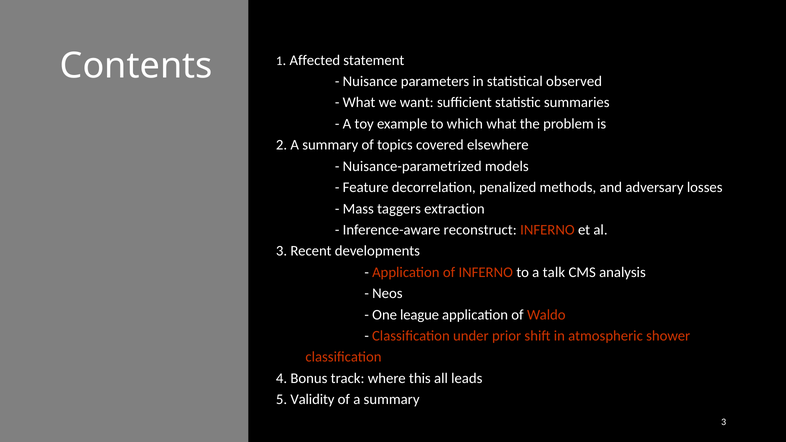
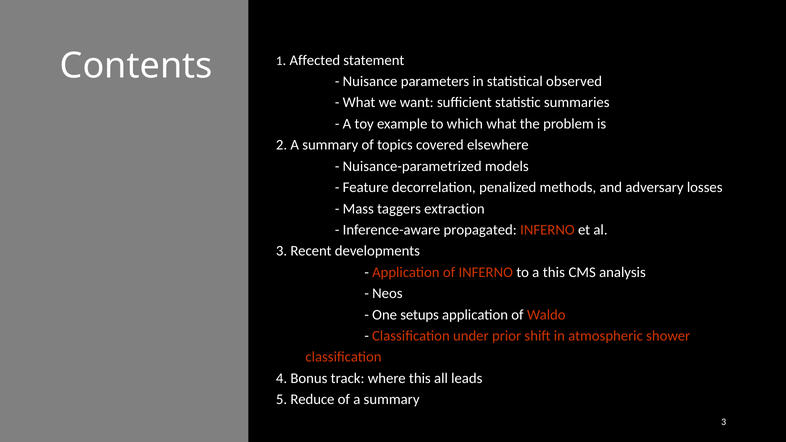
reconstruct: reconstruct -> propagated
a talk: talk -> this
league: league -> setups
Validity: Validity -> Reduce
